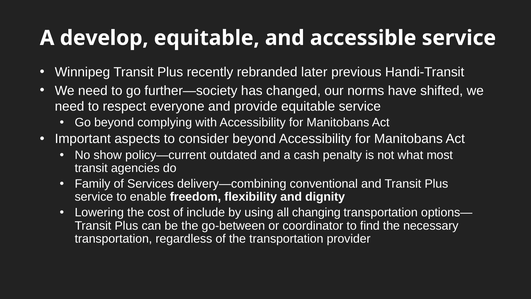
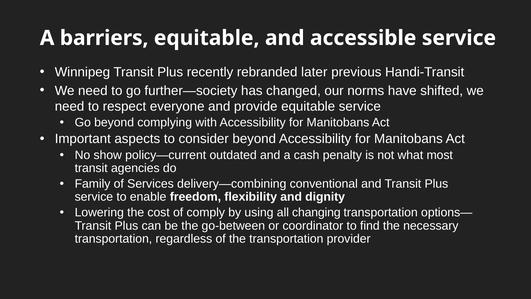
develop: develop -> barriers
include: include -> comply
